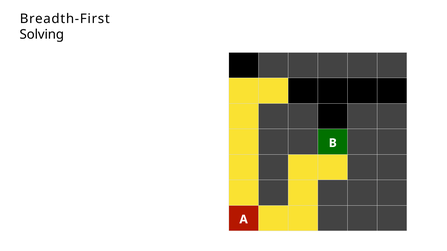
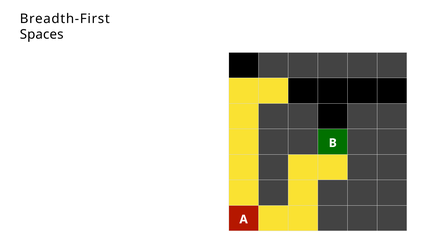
Solving: Solving -> Spaces
